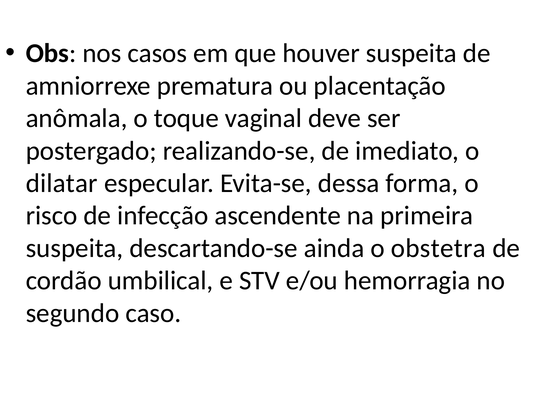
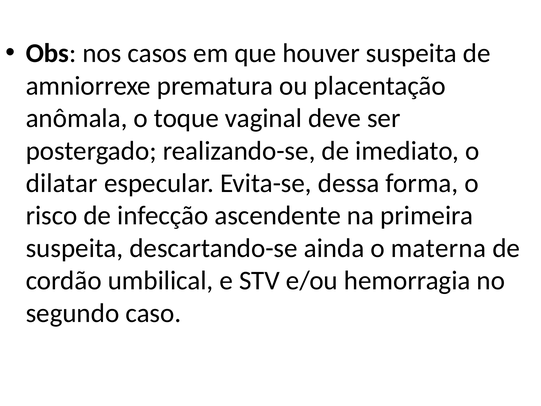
obstetra: obstetra -> materna
